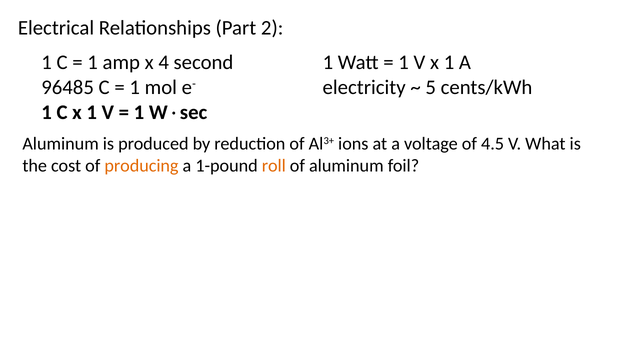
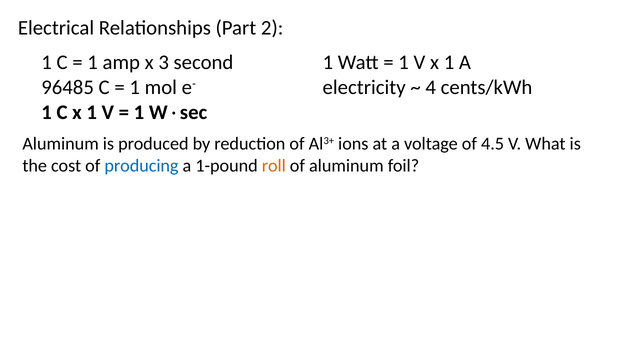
4: 4 -> 3
5: 5 -> 4
producing colour: orange -> blue
